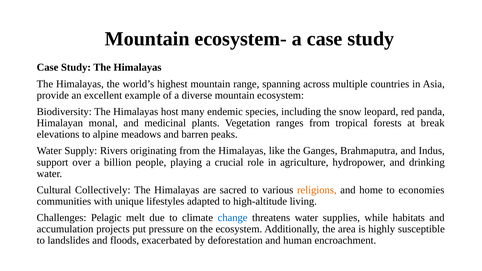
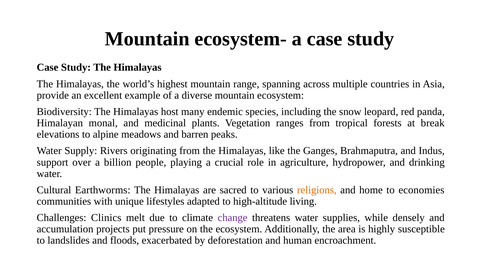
Collectively: Collectively -> Earthworms
Pelagic: Pelagic -> Clinics
change colour: blue -> purple
habitats: habitats -> densely
